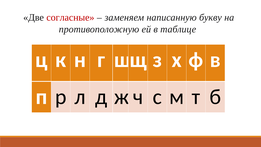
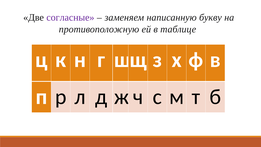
согласные colour: red -> purple
